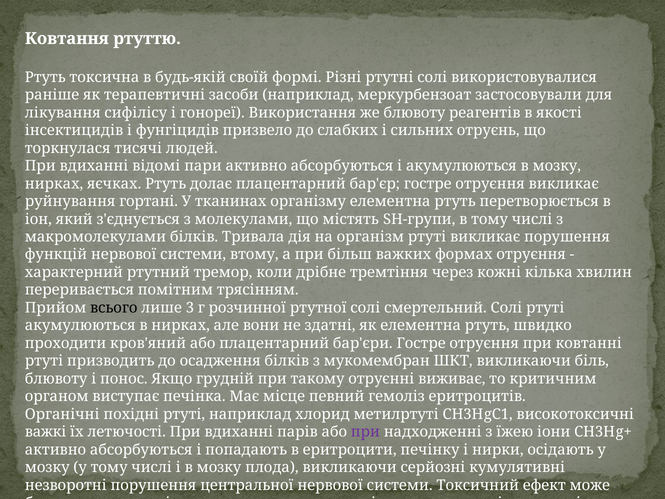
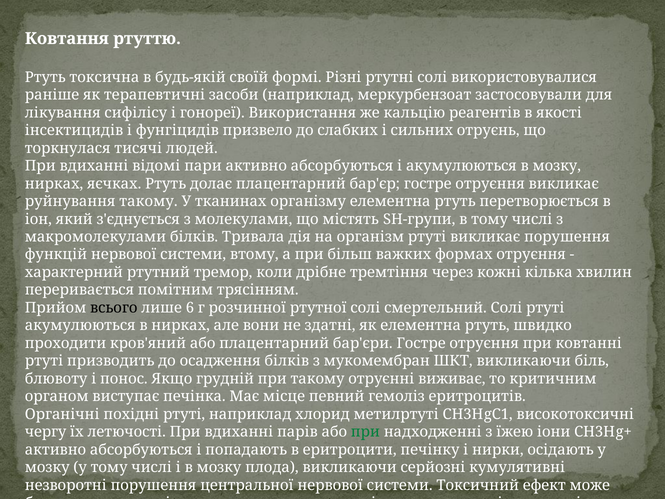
же блювоту: блювоту -> кальцію
руйнування гортані: гортані -> такому
3: 3 -> 6
важкі: важкі -> чергу
при at (365, 432) colour: purple -> green
